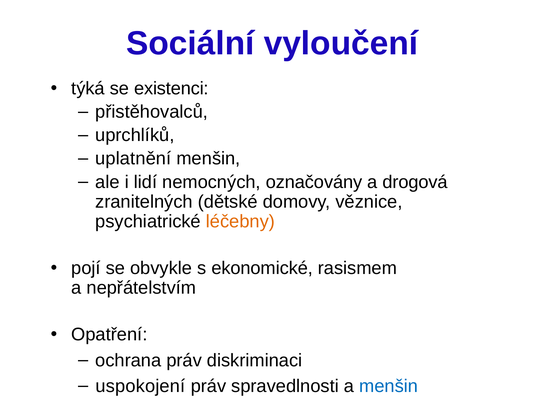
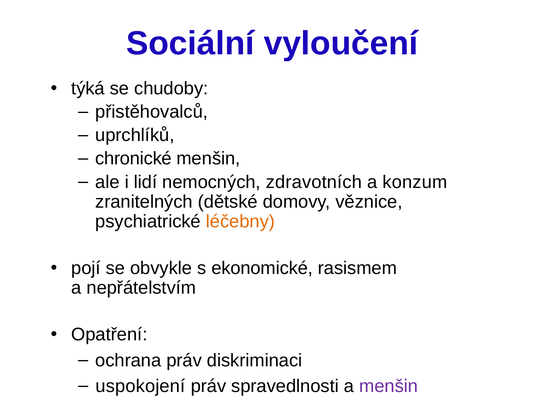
existenci: existenci -> chudoby
uplatnění: uplatnění -> chronické
označovány: označovány -> zdravotních
drogová: drogová -> konzum
menšin at (389, 386) colour: blue -> purple
